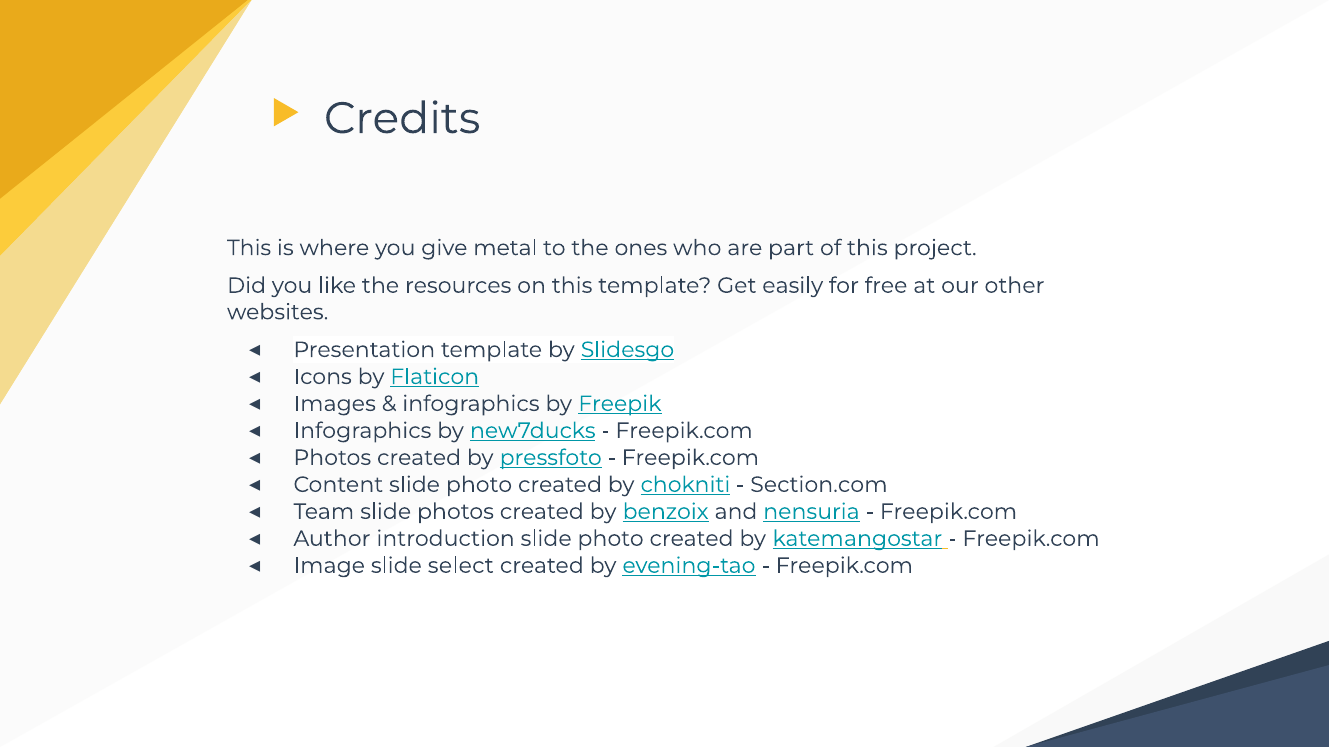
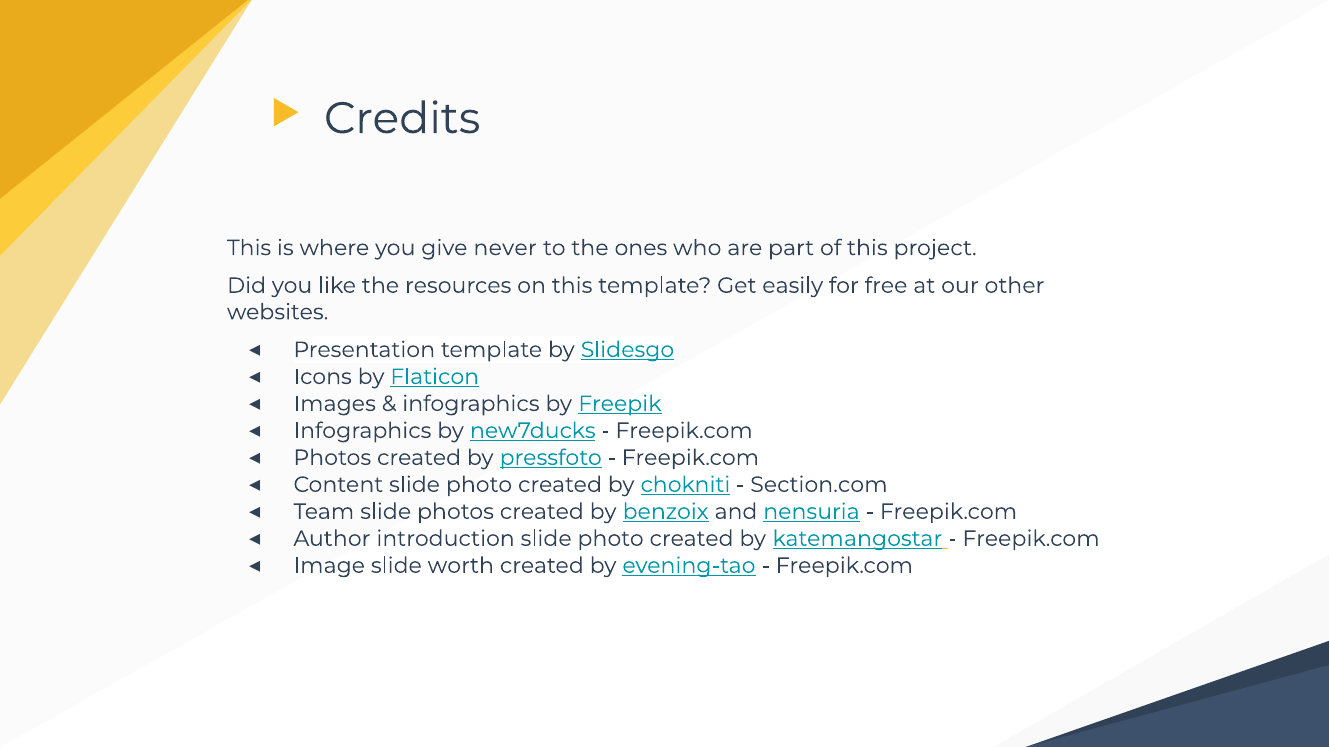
metal: metal -> never
select: select -> worth
